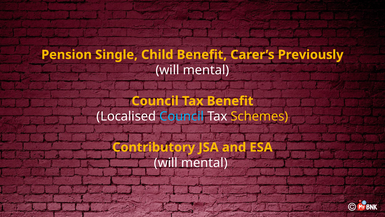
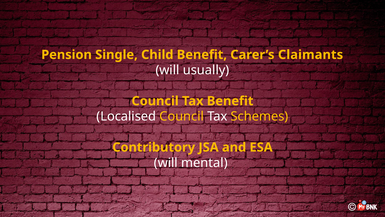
Previously: Previously -> Claimants
mental at (206, 70): mental -> usually
Council at (182, 116) colour: light blue -> yellow
